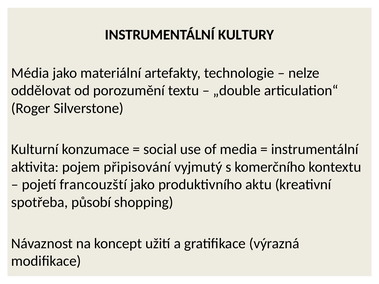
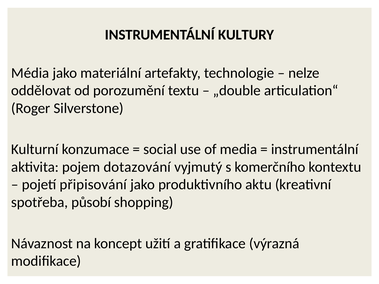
připisování: připisování -> dotazování
francouzští: francouzští -> připisování
